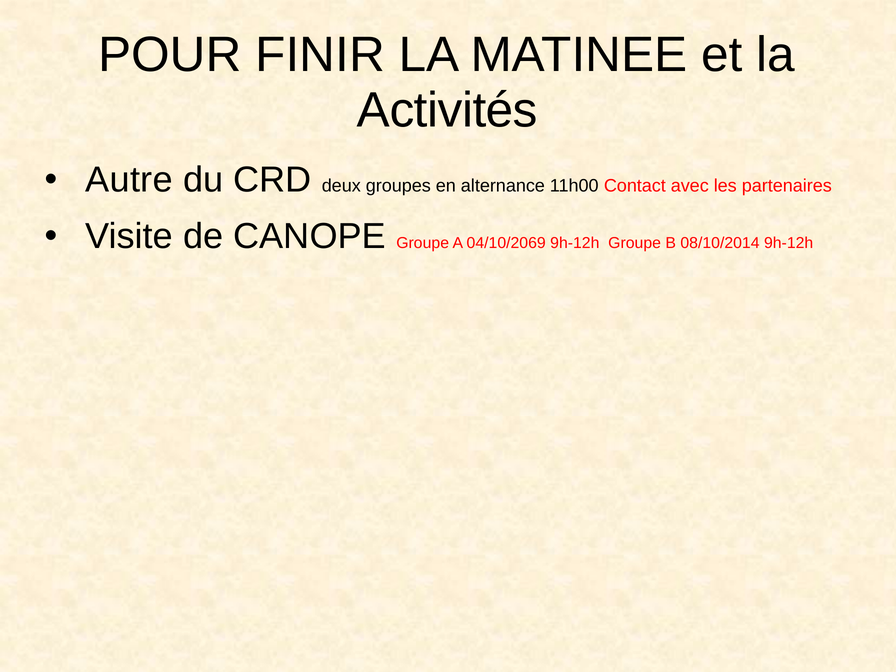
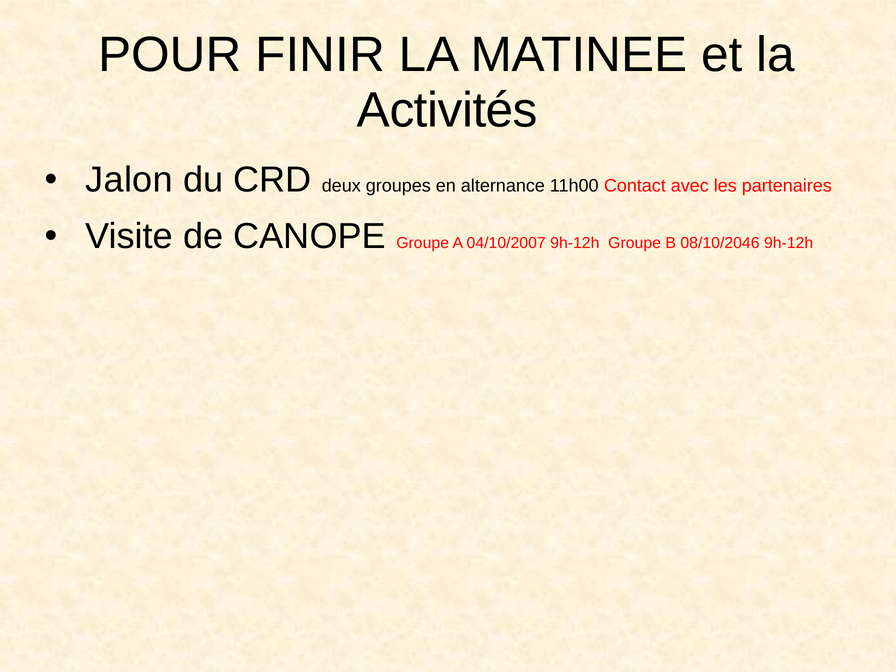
Autre: Autre -> Jalon
04/10/2069: 04/10/2069 -> 04/10/2007
08/10/2014: 08/10/2014 -> 08/10/2046
